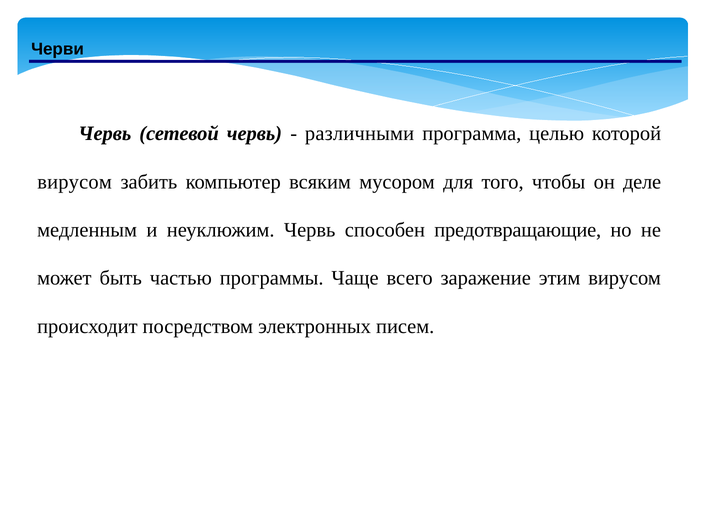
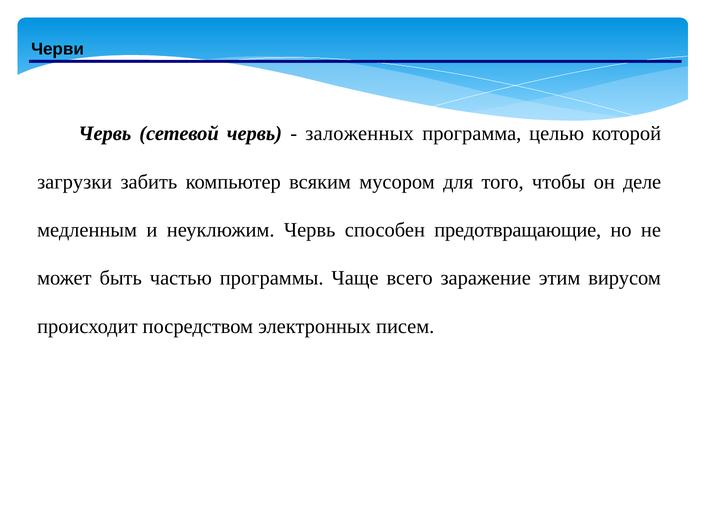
различными: различными -> заложенных
вирусом at (75, 182): вирусом -> загрузки
